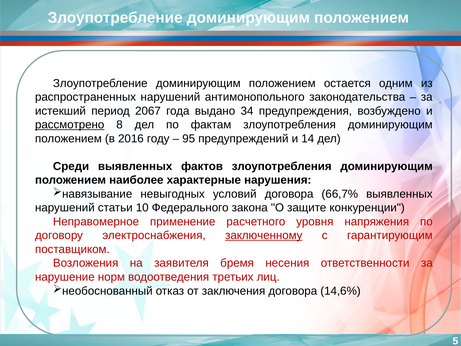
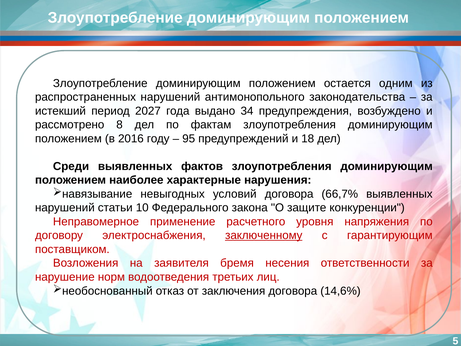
2067: 2067 -> 2027
рассмотрено underline: present -> none
14: 14 -> 18
